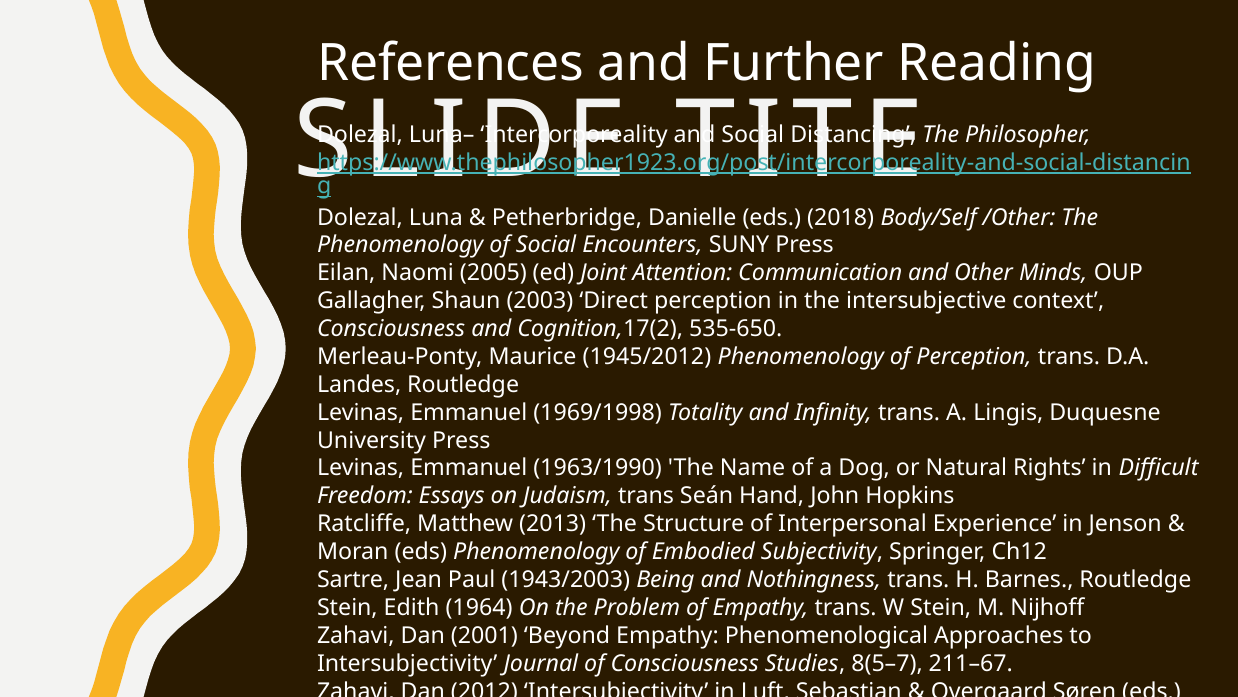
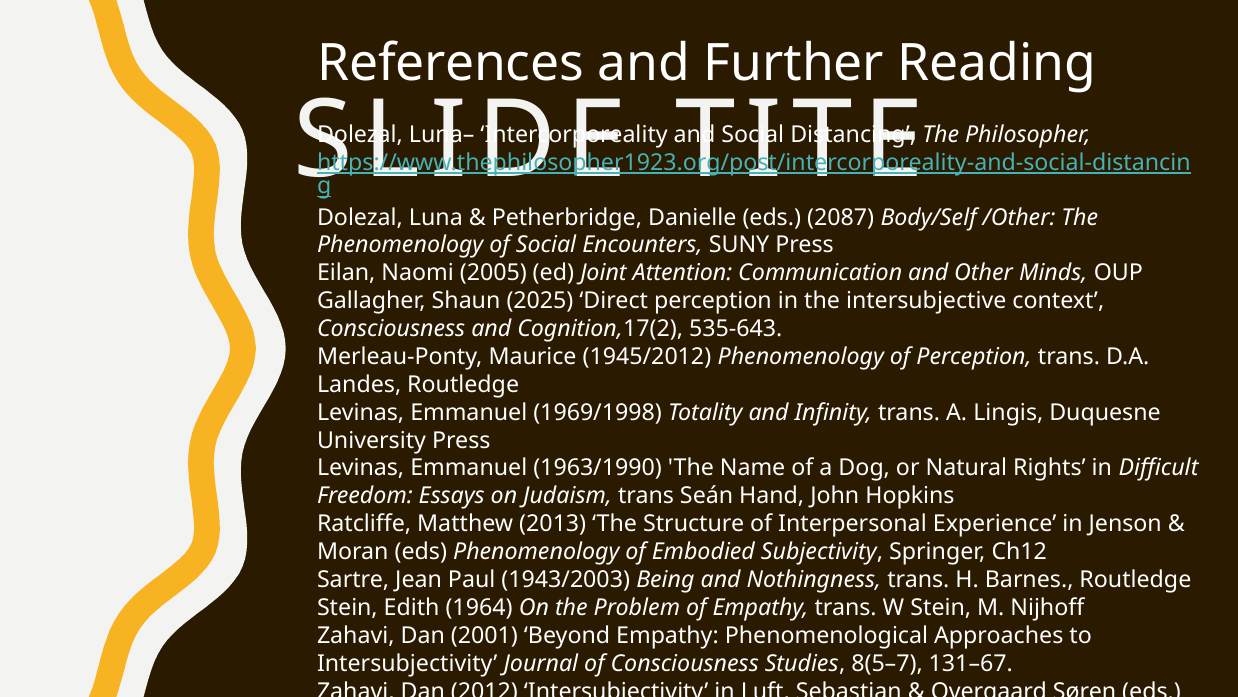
2018: 2018 -> 2087
2003: 2003 -> 2025
535-650: 535-650 -> 535-643
211–67: 211–67 -> 131–67
